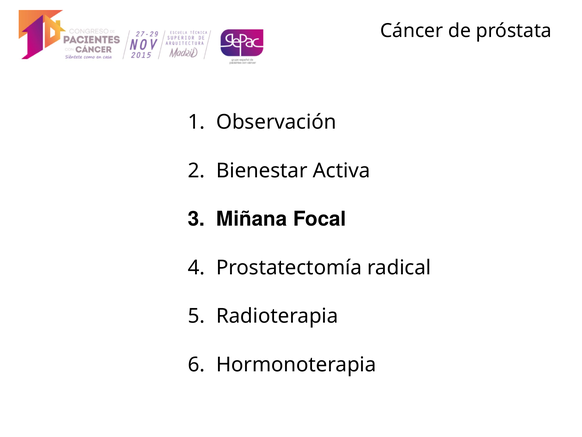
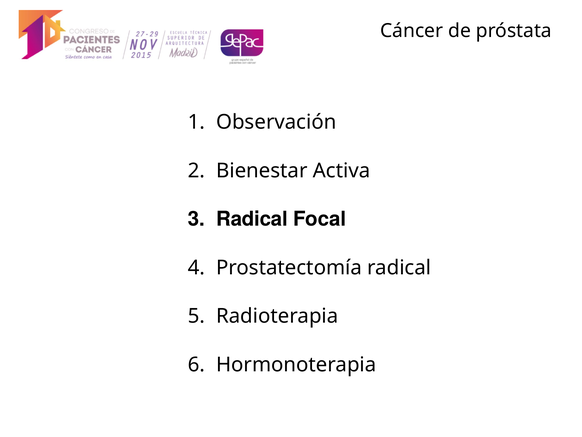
Miñana at (252, 219): Miñana -> Radical
